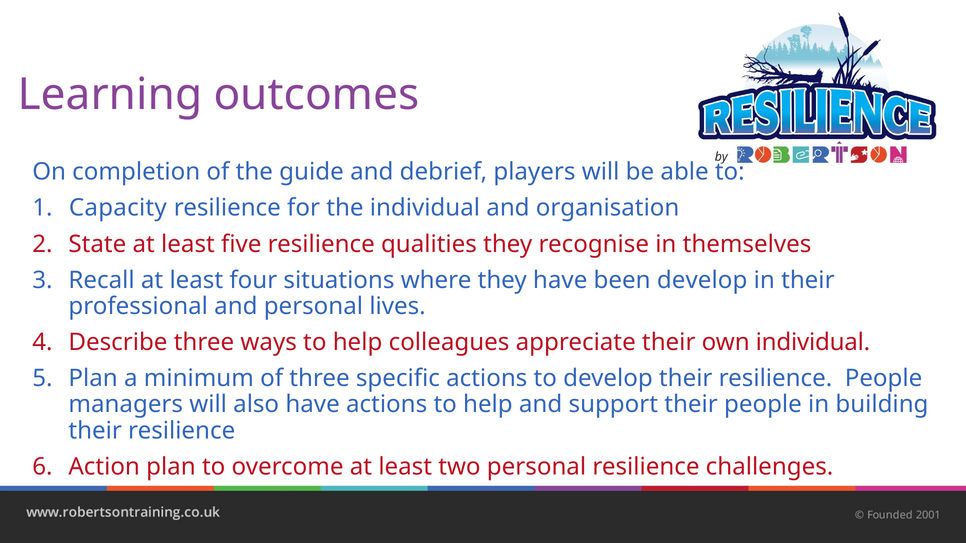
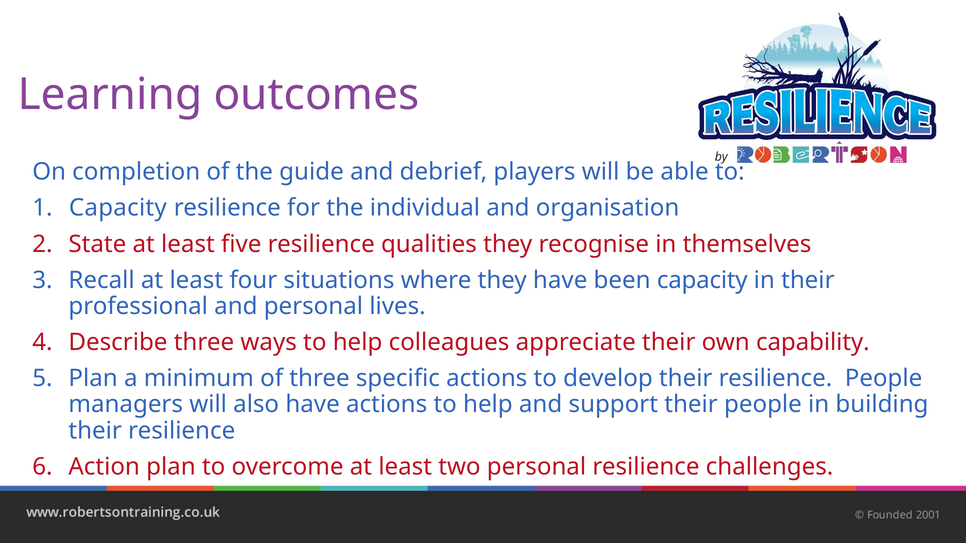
been develop: develop -> capacity
own individual: individual -> capability
